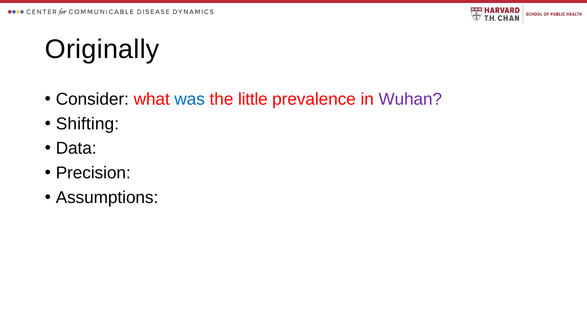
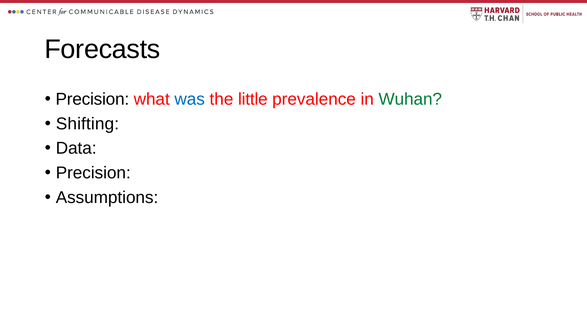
Originally: Originally -> Forecasts
Consider at (92, 99): Consider -> Precision
Wuhan colour: purple -> green
